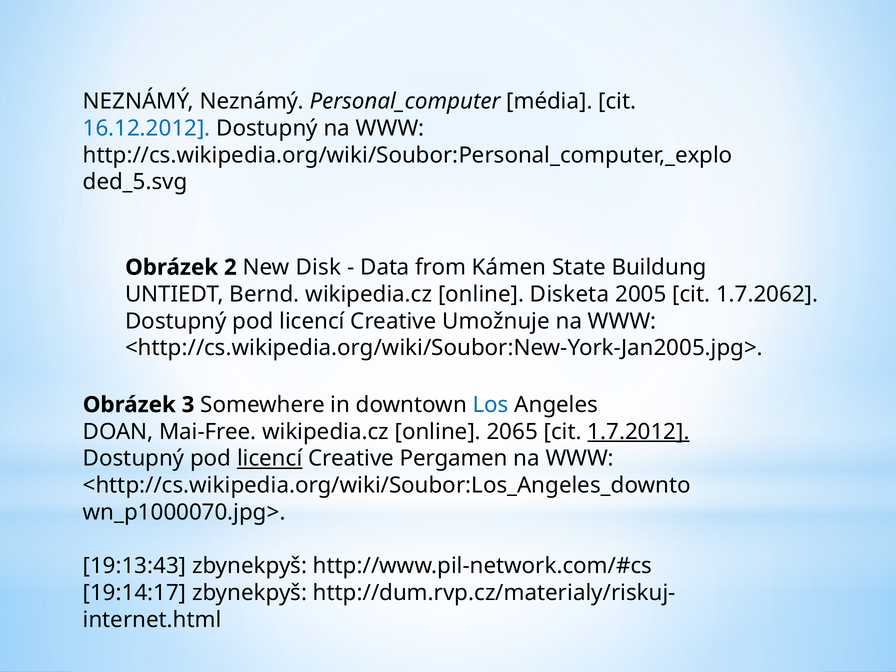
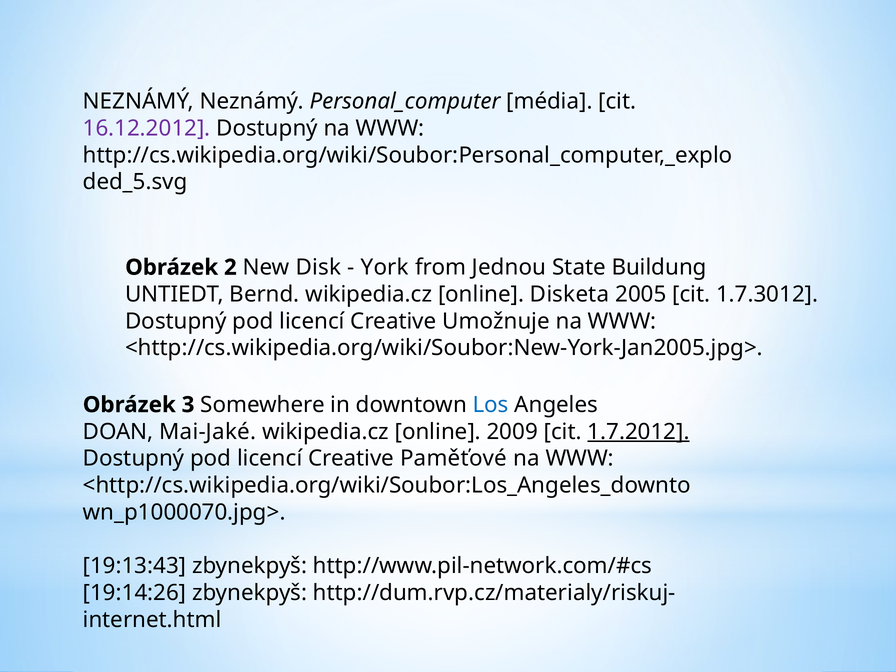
16.12.2012 colour: blue -> purple
Data: Data -> York
Kámen: Kámen -> Jednou
1.7.2062: 1.7.2062 -> 1.7.3012
Mai-Free: Mai-Free -> Mai-Jaké
2065: 2065 -> 2009
licencí at (270, 459) underline: present -> none
Pergamen: Pergamen -> Paměťové
19:14:17: 19:14:17 -> 19:14:26
